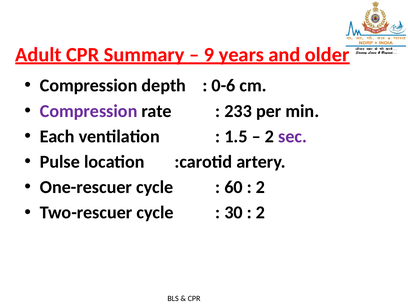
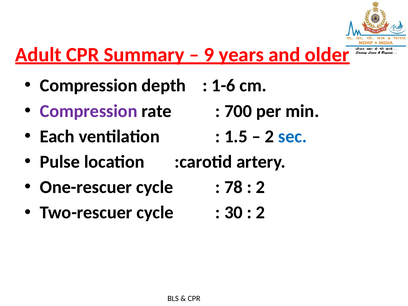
0-6: 0-6 -> 1-6
233: 233 -> 700
sec colour: purple -> blue
60: 60 -> 78
